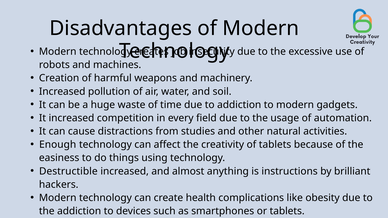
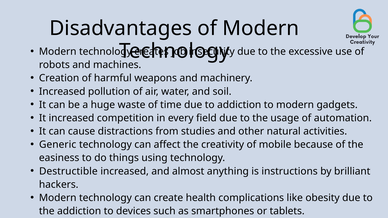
Enough: Enough -> Generic
of tablets: tablets -> mobile
